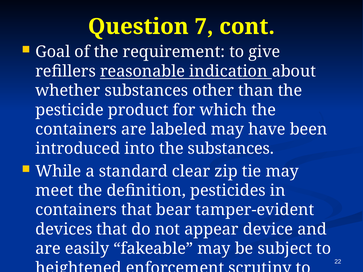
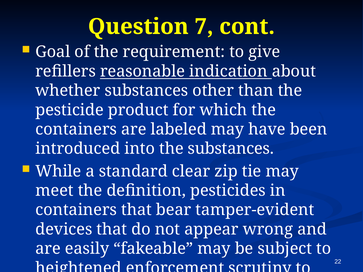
device: device -> wrong
